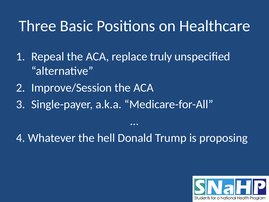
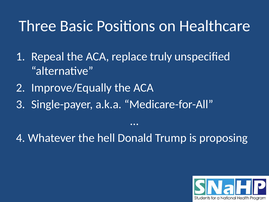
Improve/Session: Improve/Session -> Improve/Equally
